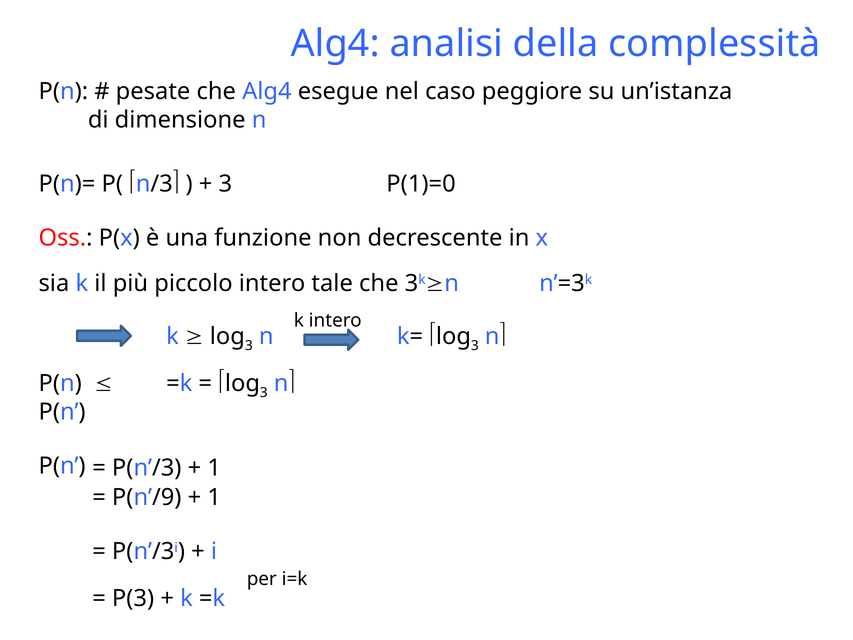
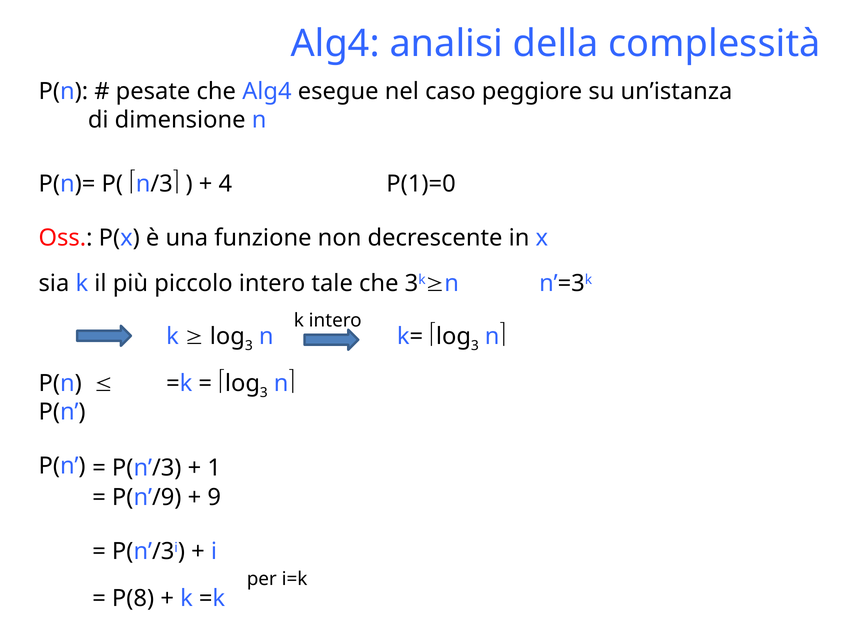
3 at (225, 184): 3 -> 4
1 at (214, 497): 1 -> 9
P(3: P(3 -> P(8
